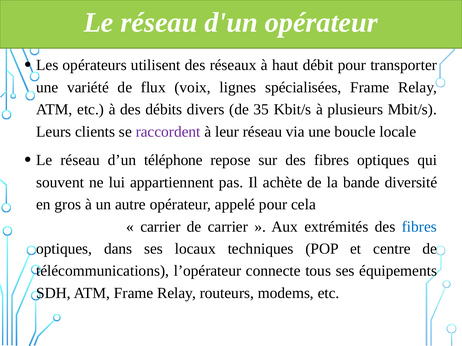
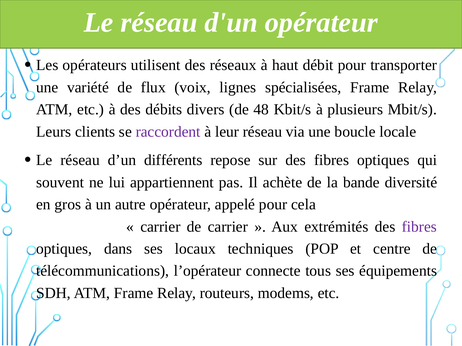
35: 35 -> 48
téléphone: téléphone -> différents
fibres at (419, 227) colour: blue -> purple
